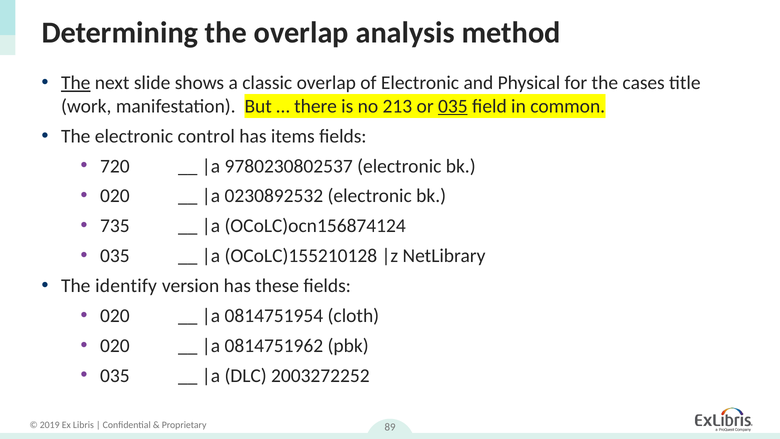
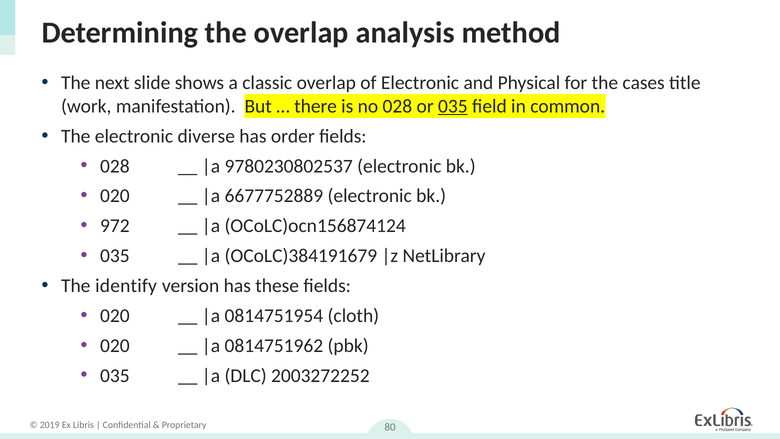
The at (76, 83) underline: present -> none
no 213: 213 -> 028
control: control -> diverse
items: items -> order
720 at (115, 166): 720 -> 028
0230892532: 0230892532 -> 6677752889
735: 735 -> 972
OCoLC)155210128: OCoLC)155210128 -> OCoLC)384191679
89: 89 -> 80
